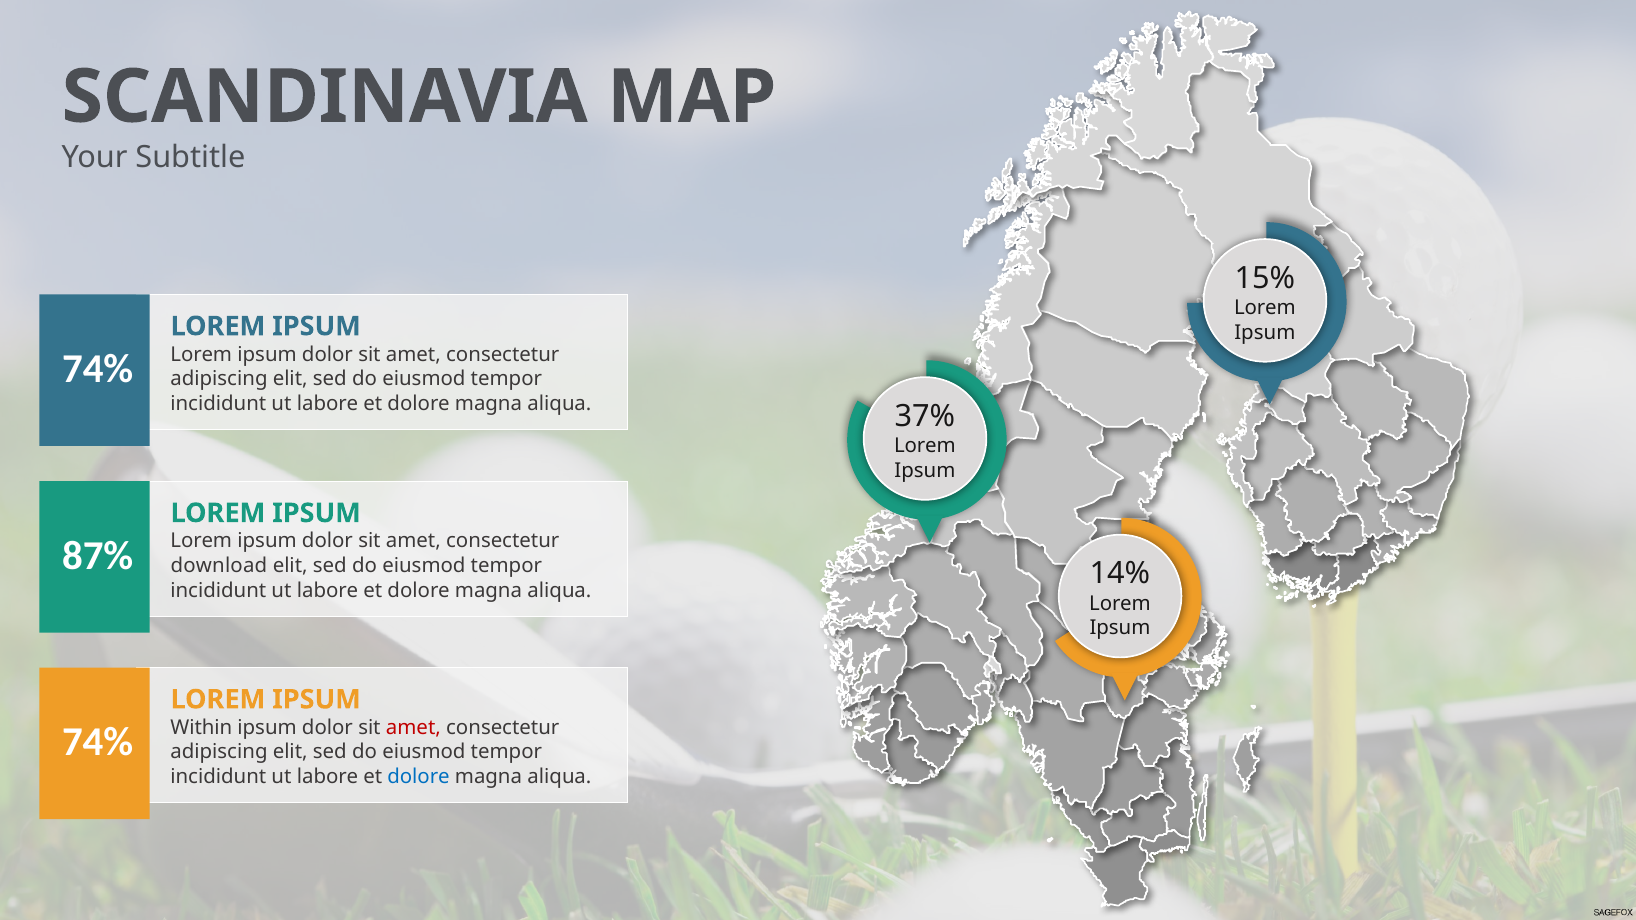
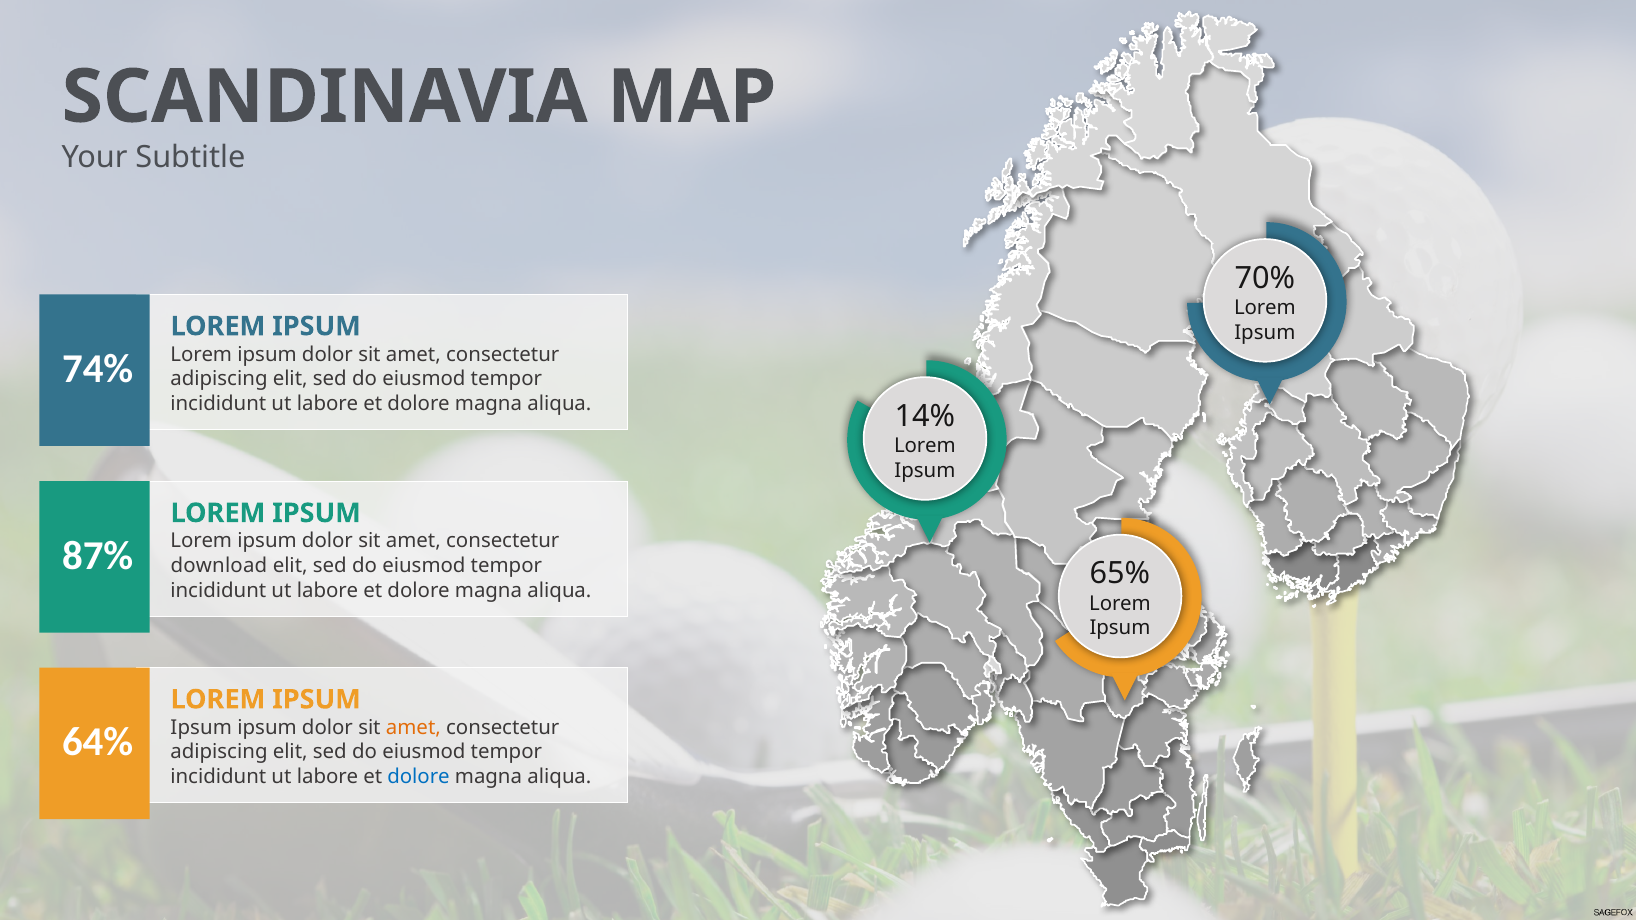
15%: 15% -> 70%
37%: 37% -> 14%
14%: 14% -> 65%
Within at (201, 728): Within -> Ipsum
amet at (413, 728) colour: red -> orange
74% at (98, 742): 74% -> 64%
